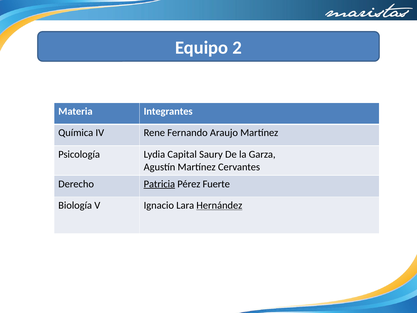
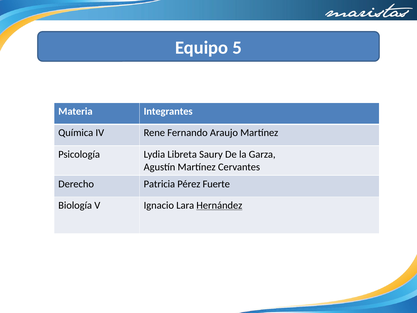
2: 2 -> 5
Capital: Capital -> Libreta
Patricia underline: present -> none
